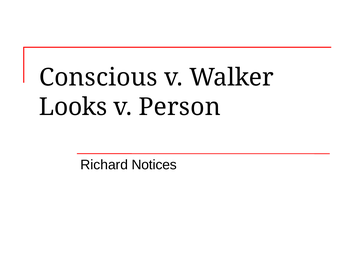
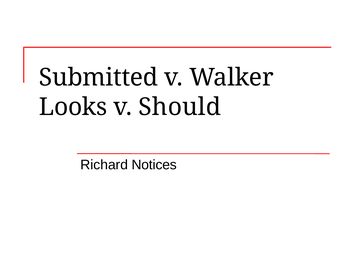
Conscious: Conscious -> Submitted
Person: Person -> Should
